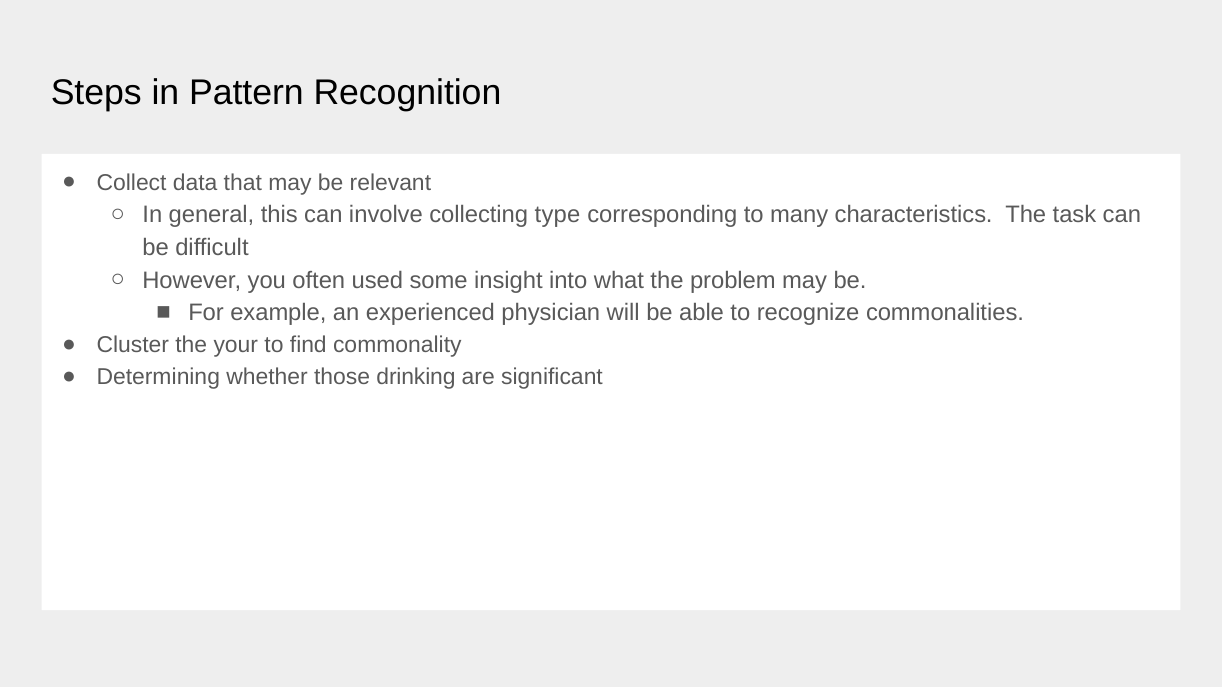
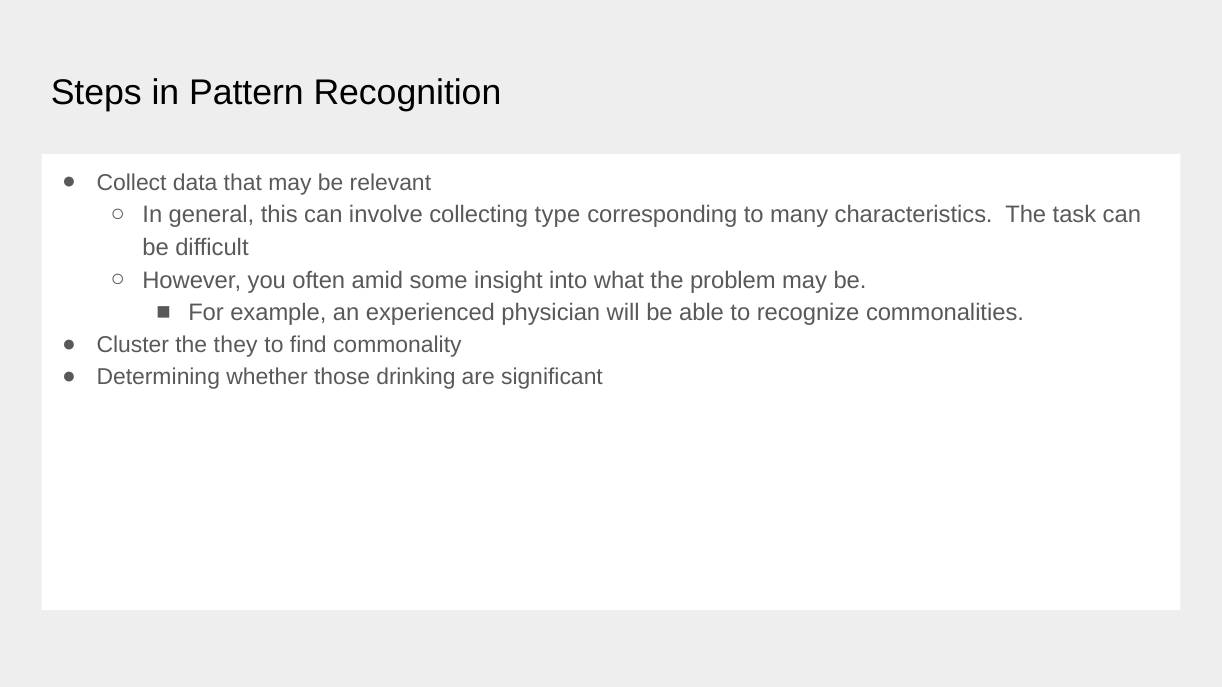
used: used -> amid
your: your -> they
